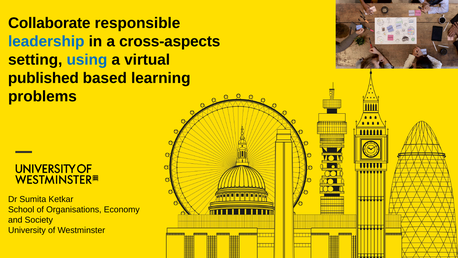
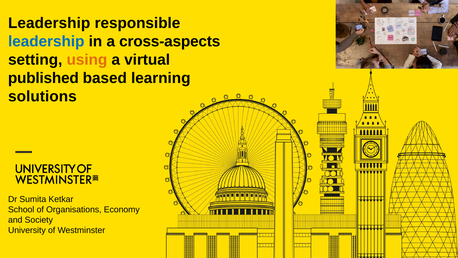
Collaborate at (49, 23): Collaborate -> Leadership
using colour: blue -> orange
problems: problems -> solutions
